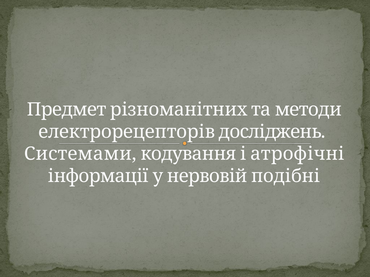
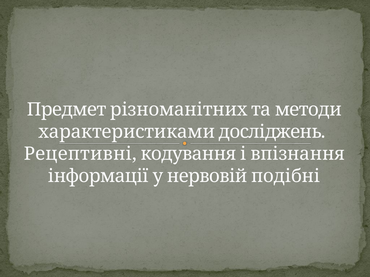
електрорецепторів: електрорецепторів -> характеристиками
Системами: Системами -> Рецептивні
атрофічні: атрофічні -> впізнання
